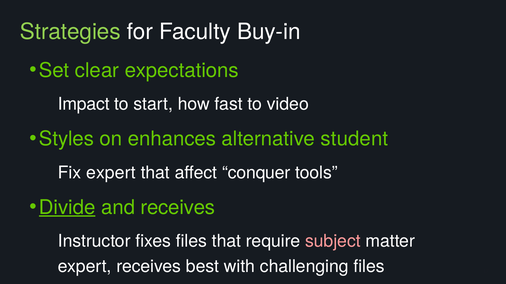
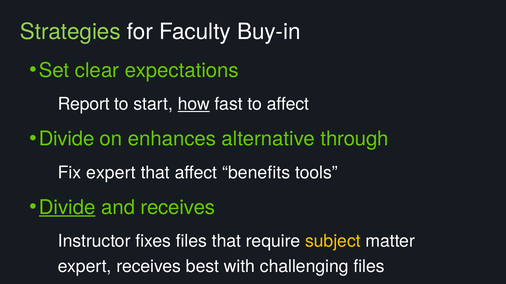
Impact: Impact -> Report
how underline: none -> present
to video: video -> affect
Styles at (66, 139): Styles -> Divide
student: student -> through
conquer: conquer -> benefits
subject colour: pink -> yellow
